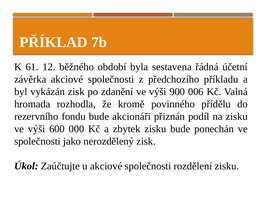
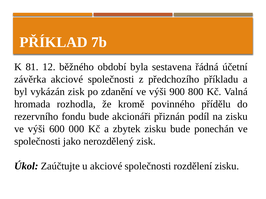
61: 61 -> 81
006: 006 -> 800
